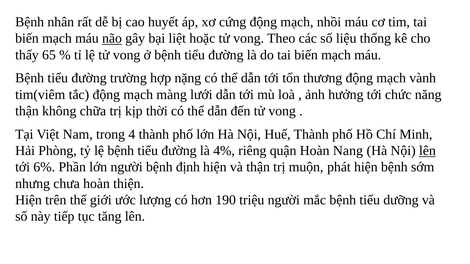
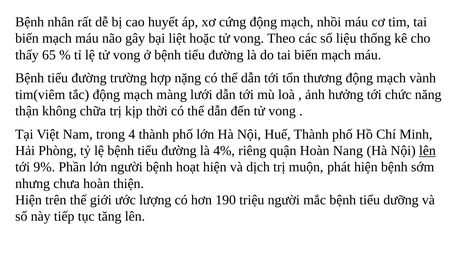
não underline: present -> none
6%: 6% -> 9%
định: định -> hoạt
và thận: thận -> dịch
